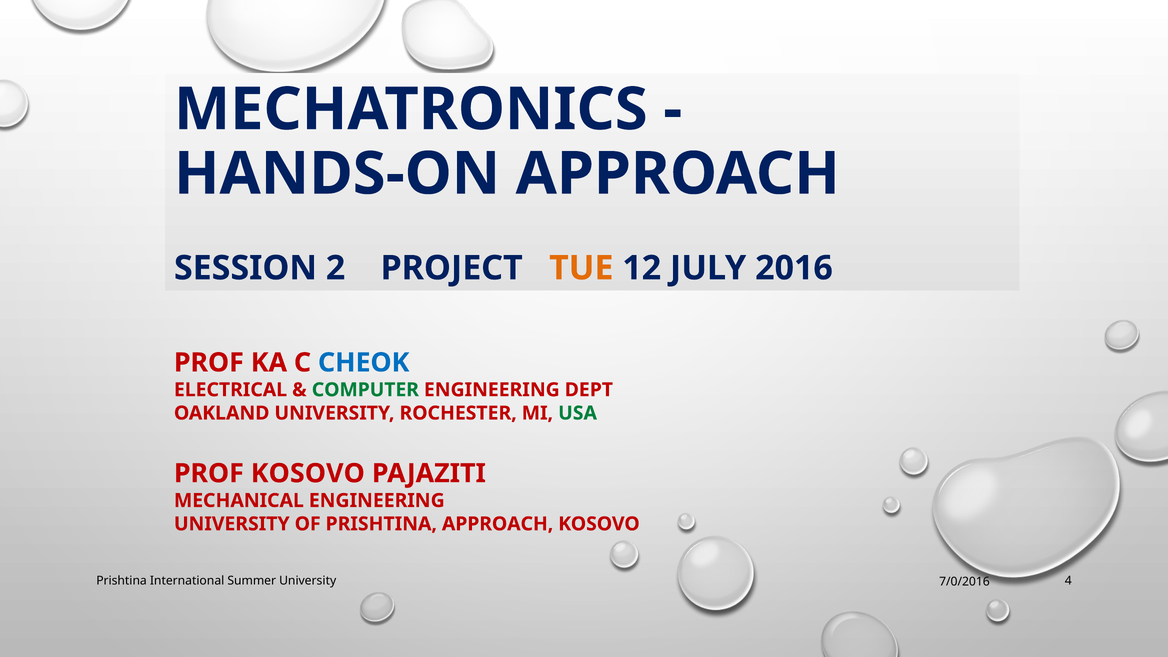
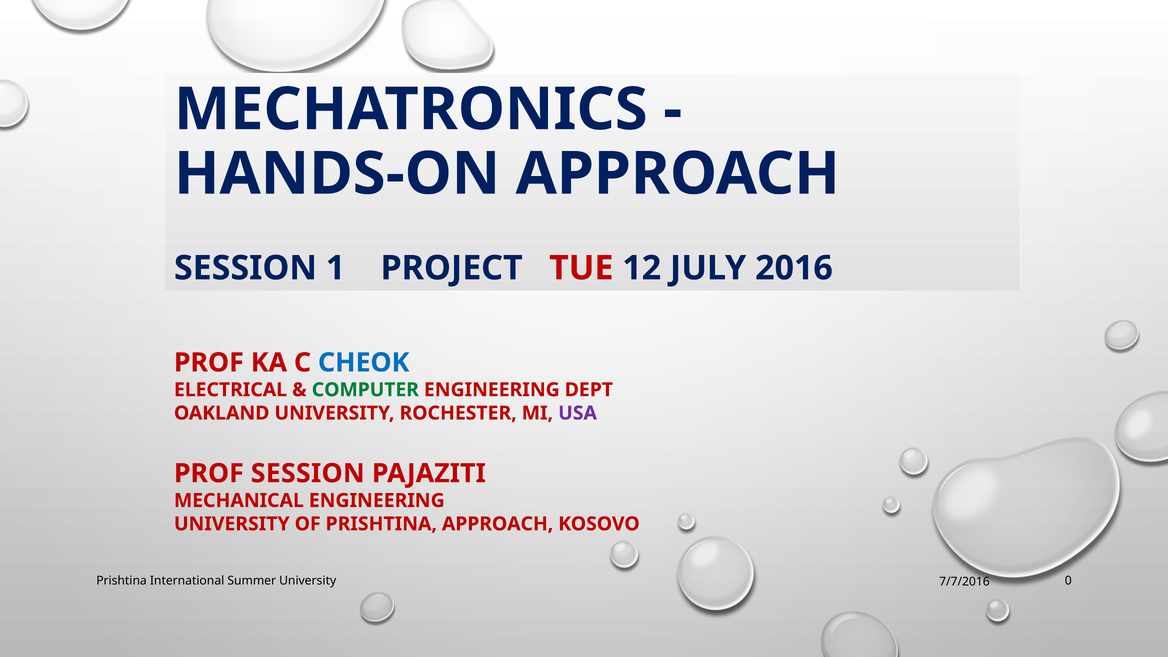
2: 2 -> 1
TUE colour: orange -> red
USA colour: green -> purple
PROF KOSOVO: KOSOVO -> SESSION
4: 4 -> 0
7/0/2016: 7/0/2016 -> 7/7/2016
